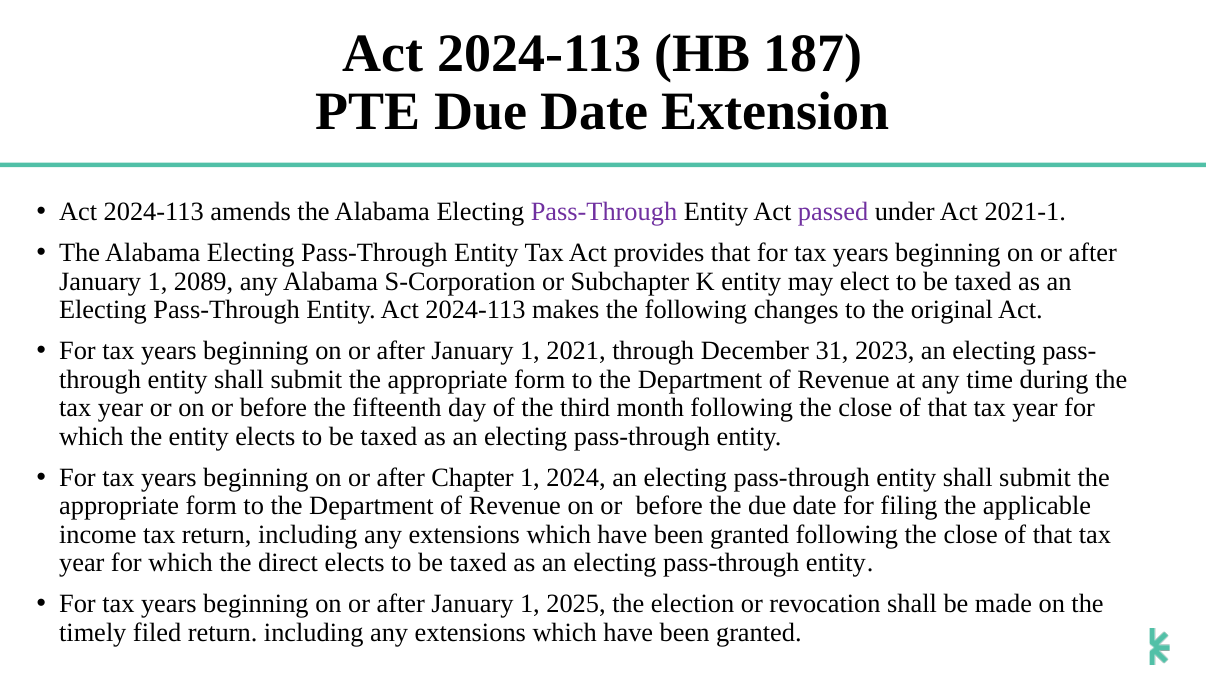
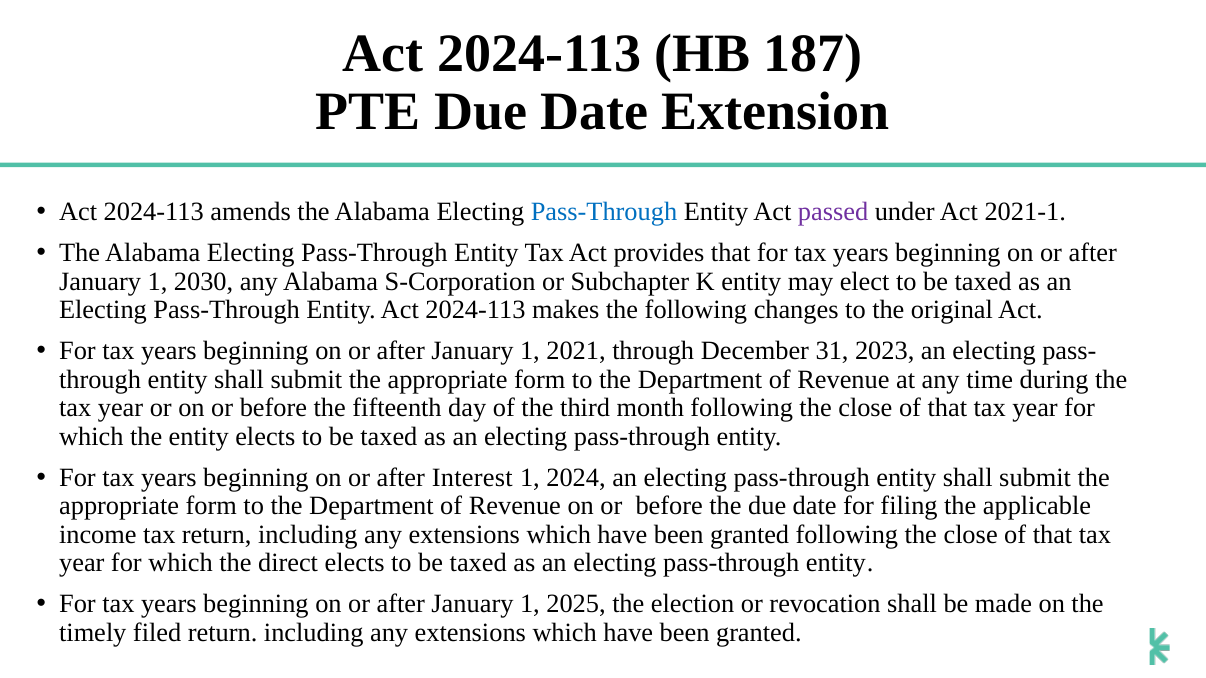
Pass-Through at (604, 212) colour: purple -> blue
2089: 2089 -> 2030
Chapter: Chapter -> Interest
